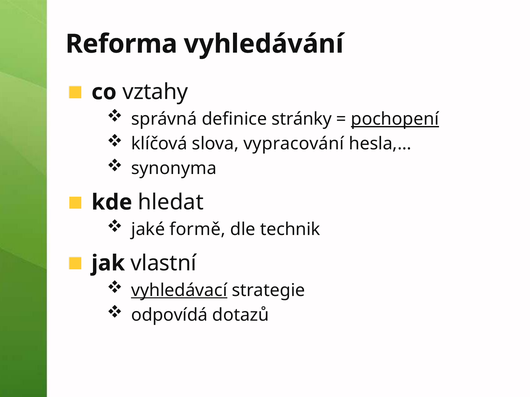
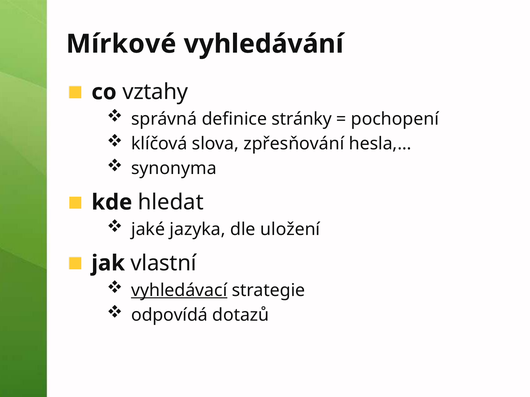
Reforma: Reforma -> Mírkové
pochopení underline: present -> none
vypracování: vypracování -> zpřesňování
formě: formě -> jazyka
technik: technik -> uložení
